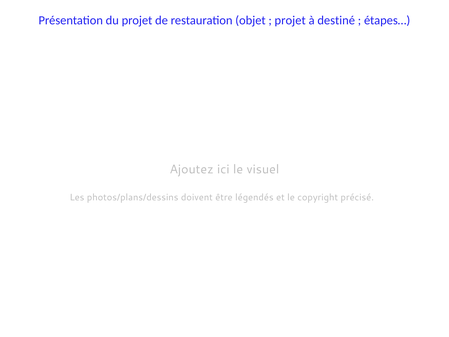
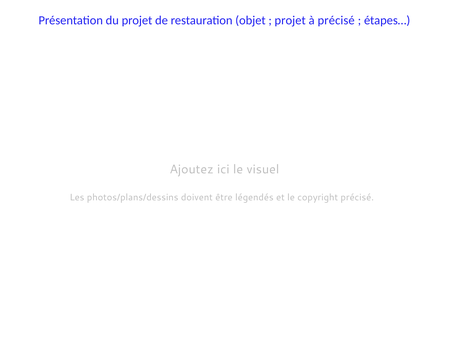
à destiné: destiné -> précisé
